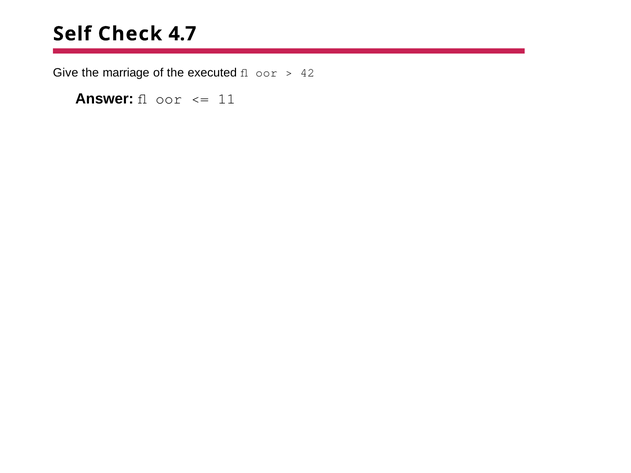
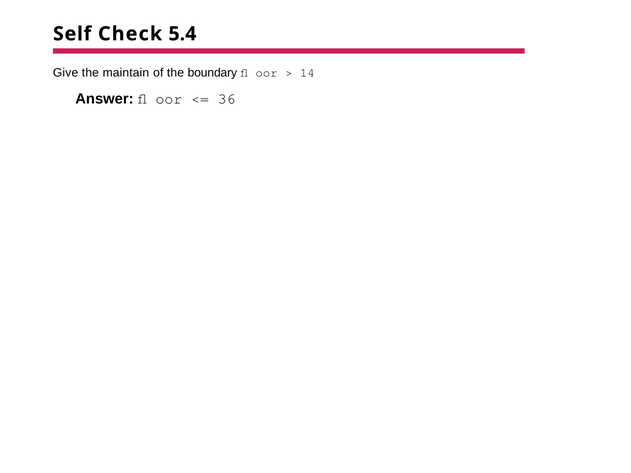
4.7: 4.7 -> 5.4
marriage: marriage -> maintain
executed: executed -> boundary
42: 42 -> 14
11: 11 -> 36
